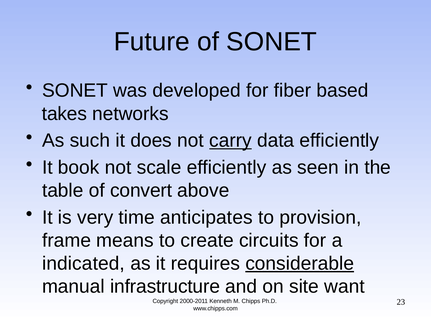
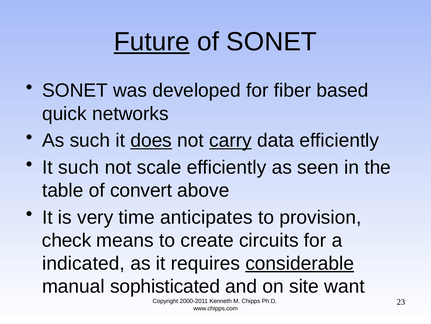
Future underline: none -> present
takes: takes -> quick
does underline: none -> present
It book: book -> such
frame: frame -> check
infrastructure: infrastructure -> sophisticated
